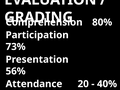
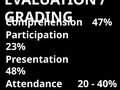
80%: 80% -> 47%
73%: 73% -> 23%
56%: 56% -> 48%
